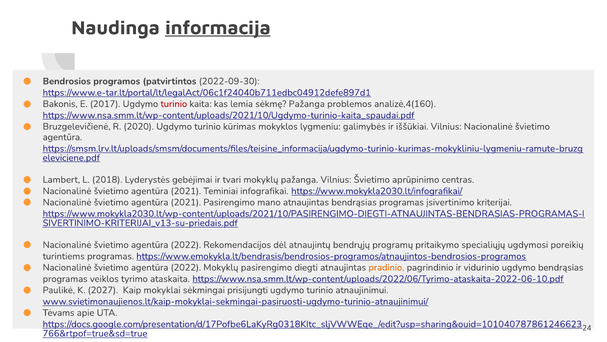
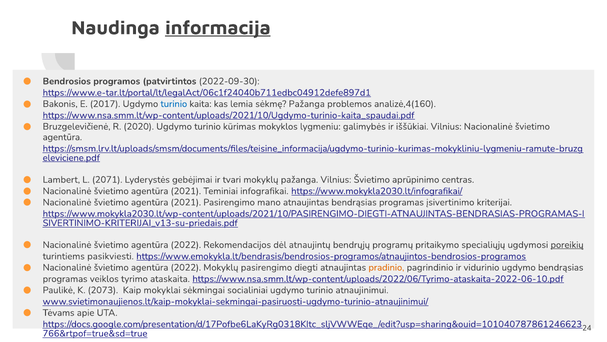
turinio at (174, 104) colour: red -> blue
2018: 2018 -> 2071
poreikių underline: none -> present
turintiems programas: programas -> pasikviesti
2027: 2027 -> 2073
prisijungti: prisijungti -> socialiniai
